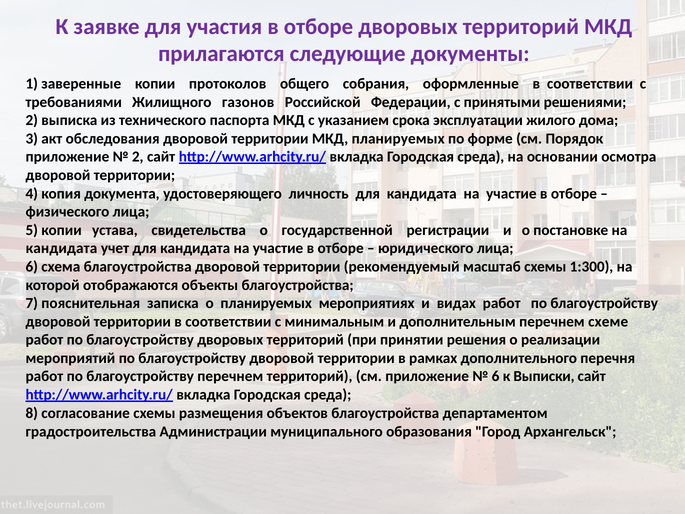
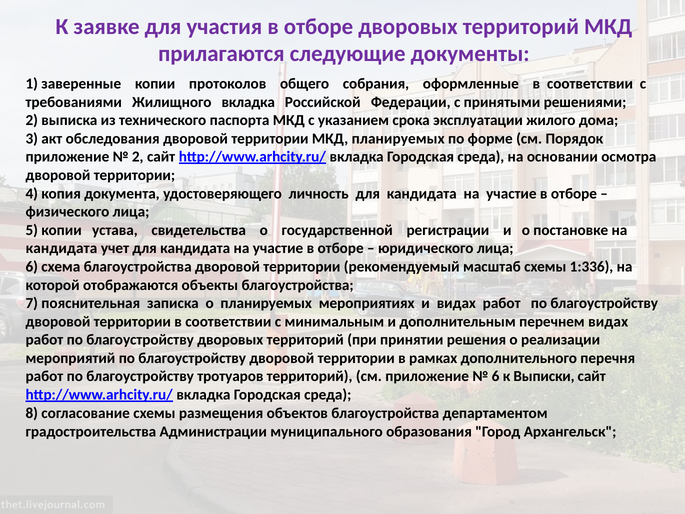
Жилищного газонов: газонов -> вкладка
1:300: 1:300 -> 1:336
перечнем схеме: схеме -> видах
благоустройству перечнем: перечнем -> тротуаров
